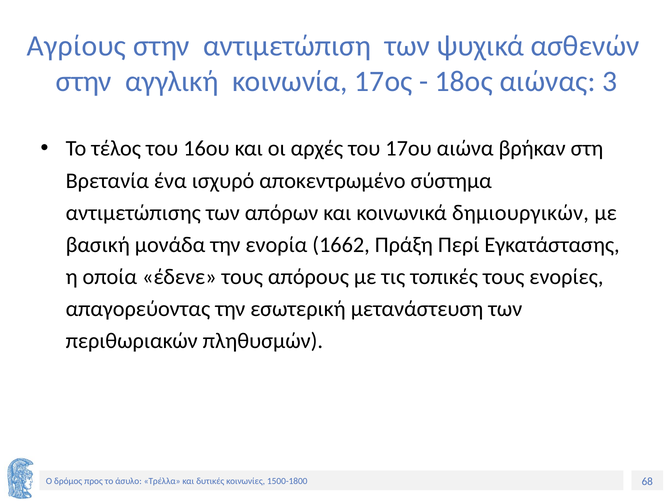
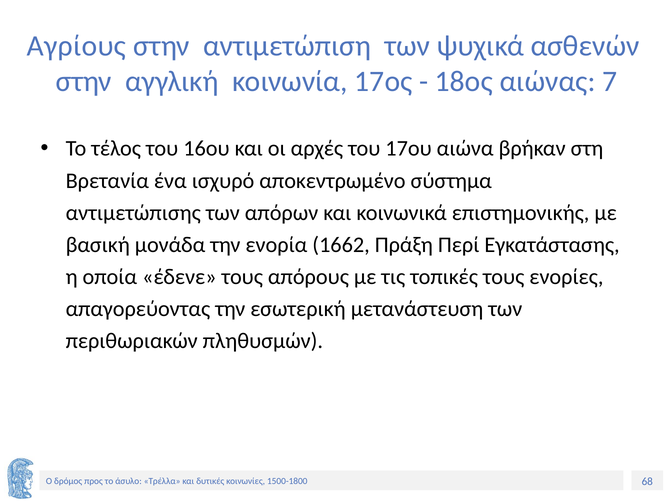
3: 3 -> 7
δημιουργικών: δημιουργικών -> επιστημονικής
